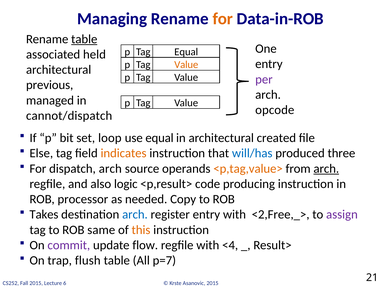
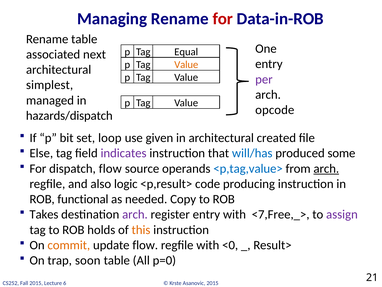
for at (223, 19) colour: orange -> red
table at (84, 39) underline: present -> none
held: held -> next
previous: previous -> simplest
cannot/dispatch: cannot/dispatch -> hazards/dispatch
use equal: equal -> given
indicates colour: orange -> purple
three: three -> some
dispatch arch: arch -> flow
<p,tag,value> colour: orange -> blue
processor: processor -> functional
arch at (135, 214) colour: blue -> purple
<2,Free,_>: <2,Free,_> -> <7,Free,_>
same: same -> holds
commit colour: purple -> orange
<4: <4 -> <0
flush: flush -> soon
p=7: p=7 -> p=0
